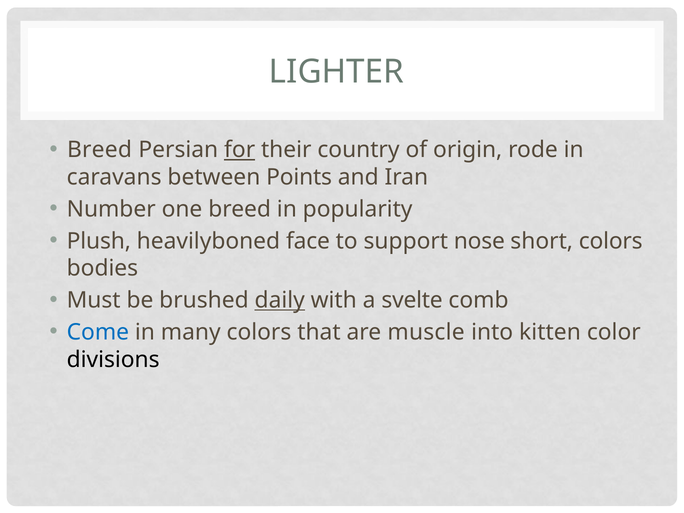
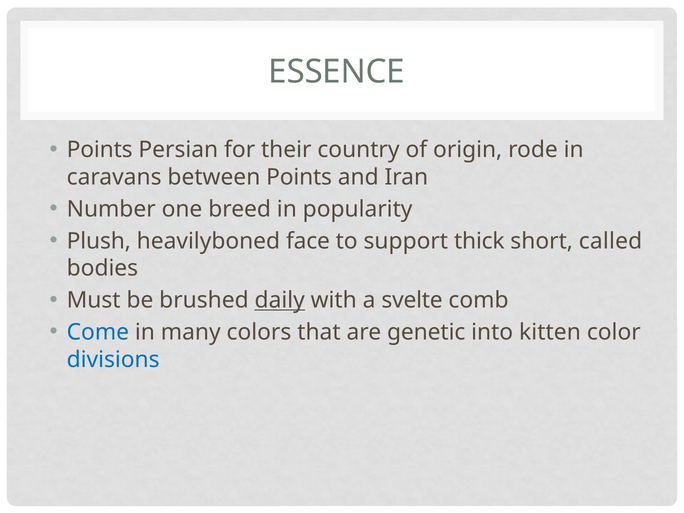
LIGHTER: LIGHTER -> ESSENCE
Breed at (99, 150): Breed -> Points
for underline: present -> none
nose: nose -> thick
short colors: colors -> called
muscle: muscle -> genetic
divisions colour: black -> blue
